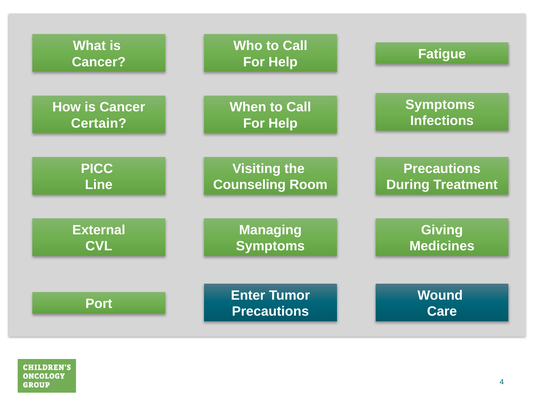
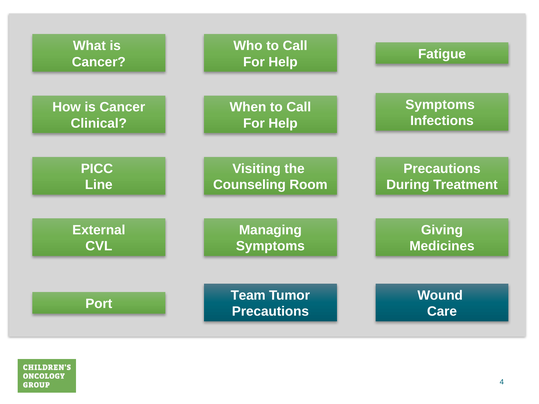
Certain: Certain -> Clinical
Enter: Enter -> Team
